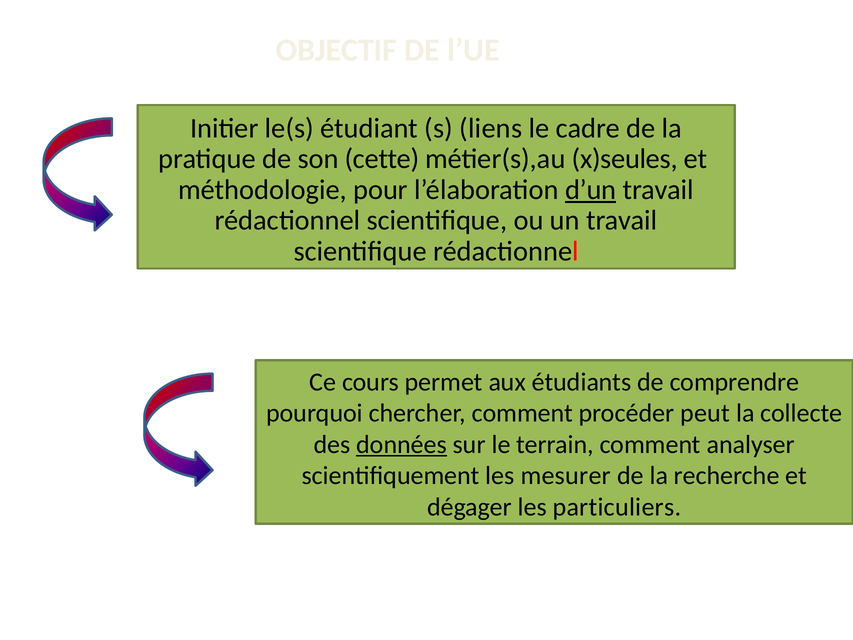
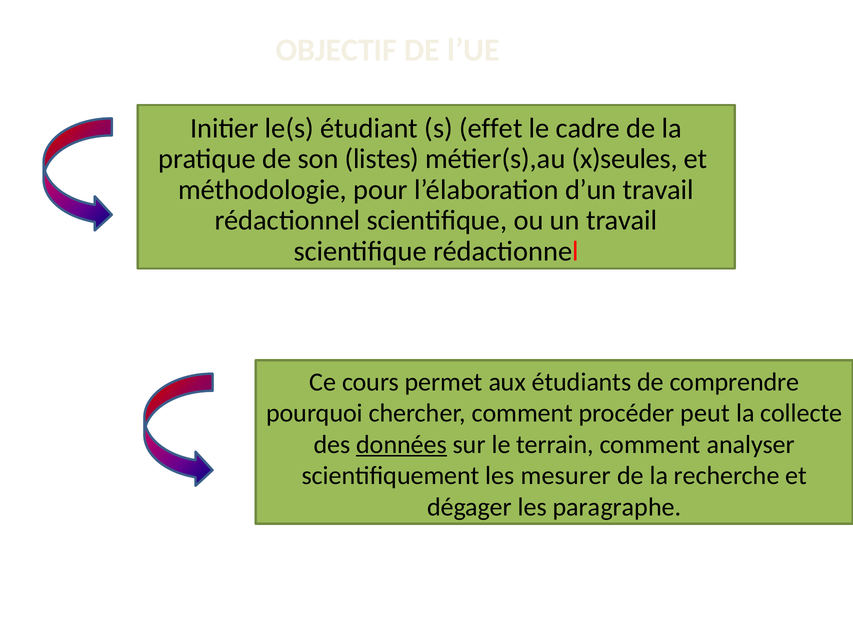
liens: liens -> effet
cette: cette -> listes
d’un underline: present -> none
particuliers: particuliers -> paragraphe
